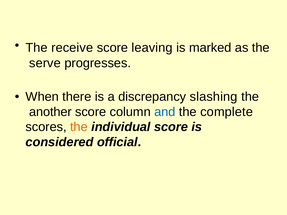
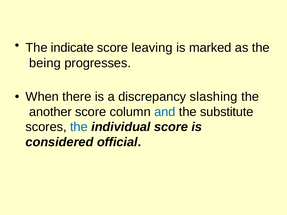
receive: receive -> indicate
serve: serve -> being
complete: complete -> substitute
the at (79, 127) colour: orange -> blue
